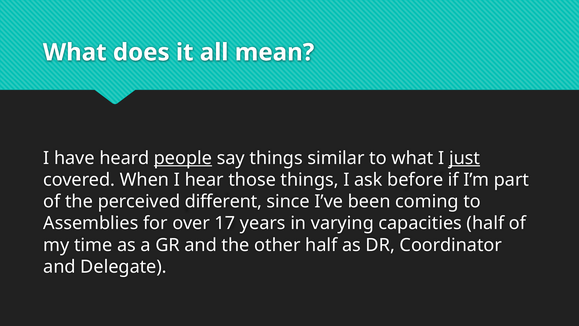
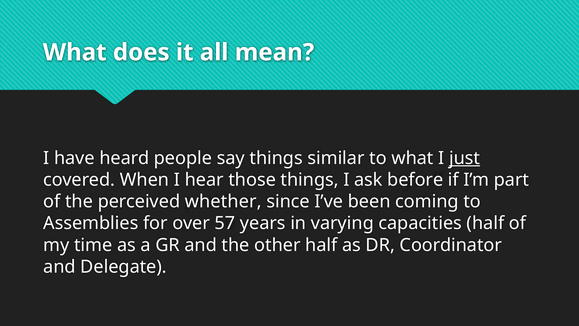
people underline: present -> none
different: different -> whether
17: 17 -> 57
